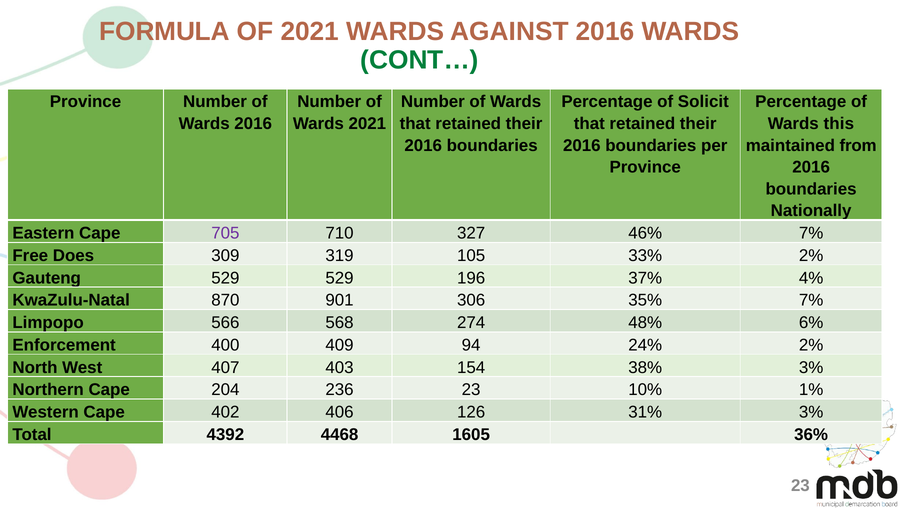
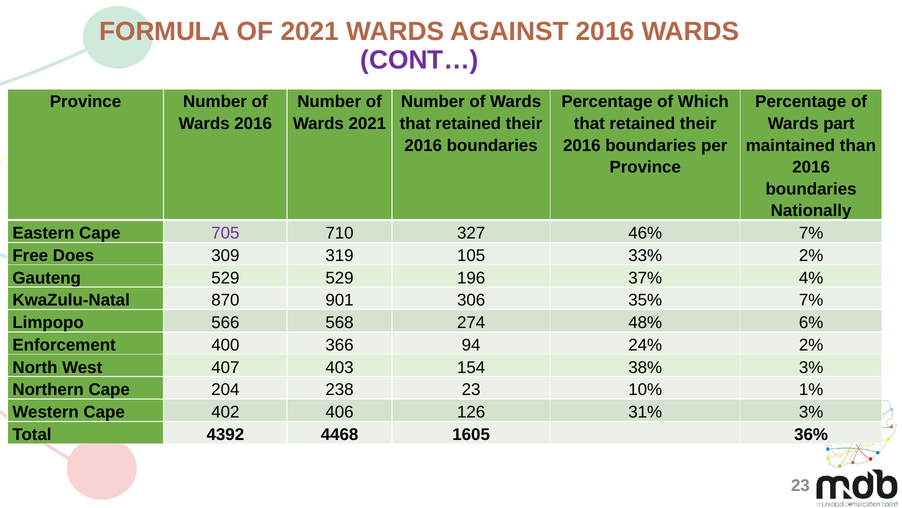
CONT… colour: green -> purple
Solicit: Solicit -> Which
this: this -> part
from: from -> than
409: 409 -> 366
236: 236 -> 238
